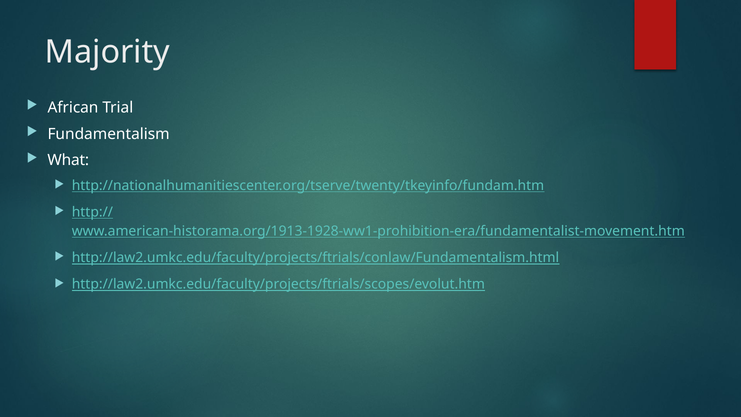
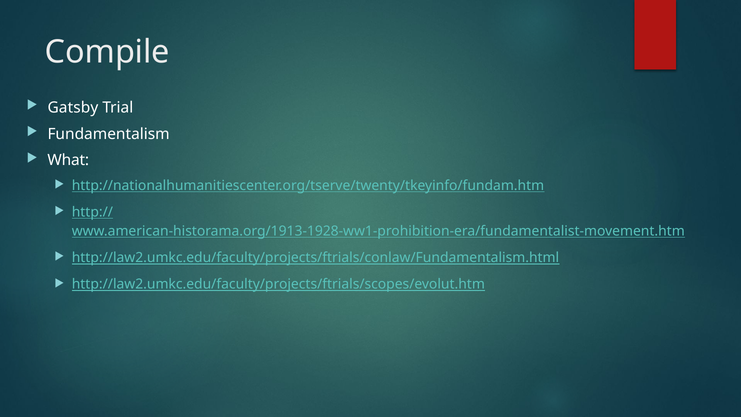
Majority: Majority -> Compile
African: African -> Gatsby
